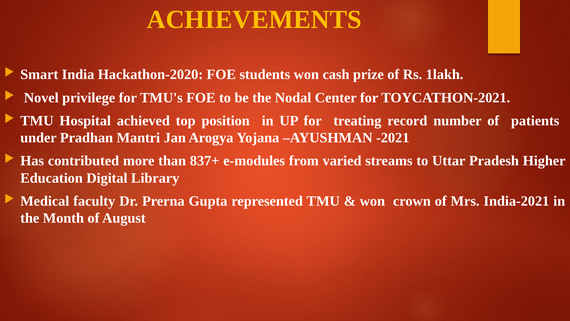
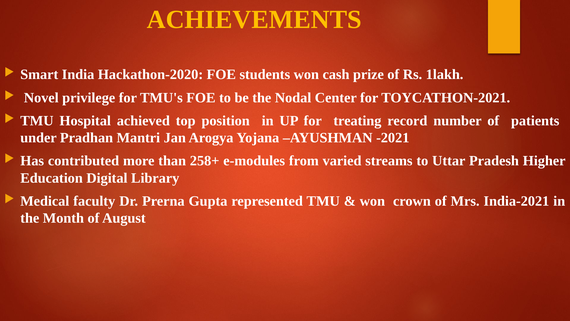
837+: 837+ -> 258+
